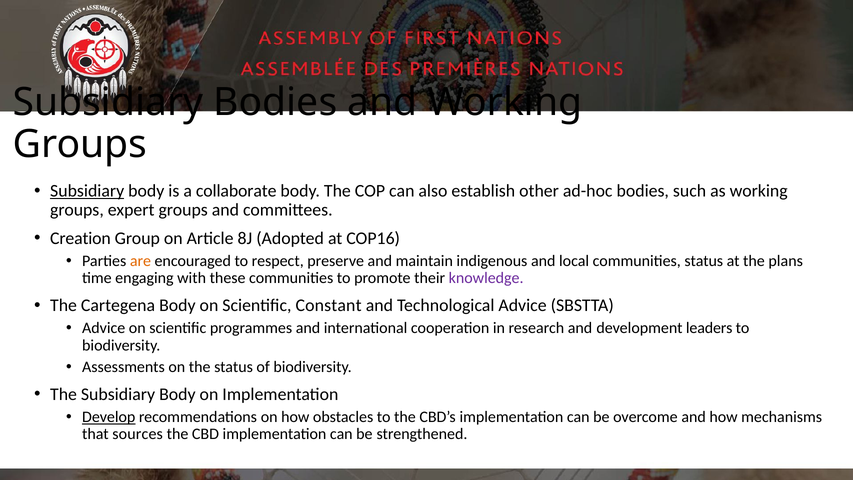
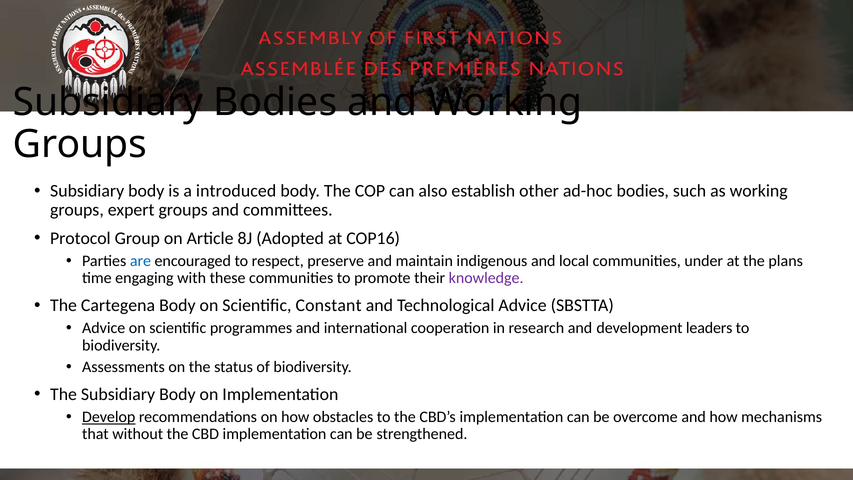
Subsidiary at (87, 191) underline: present -> none
collaborate: collaborate -> introduced
Creation: Creation -> Protocol
are colour: orange -> blue
communities status: status -> under
sources: sources -> without
